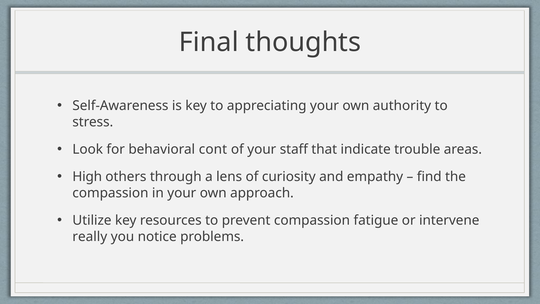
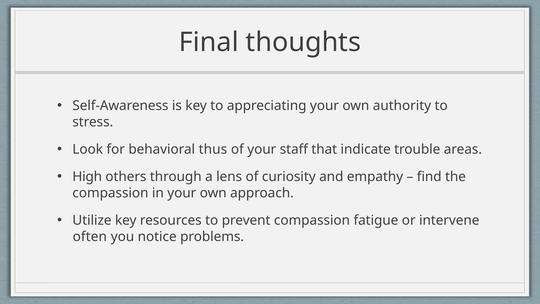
cont: cont -> thus
really: really -> often
